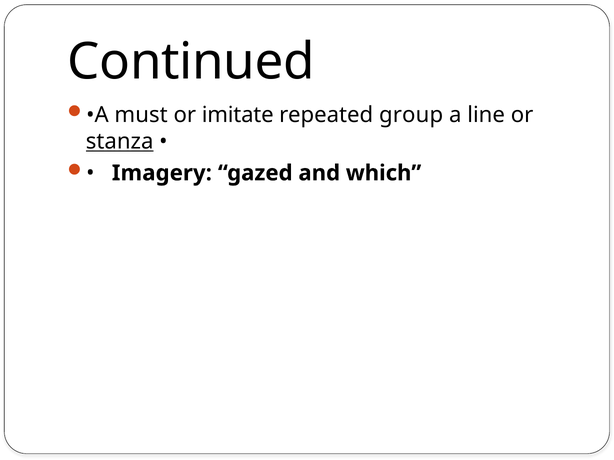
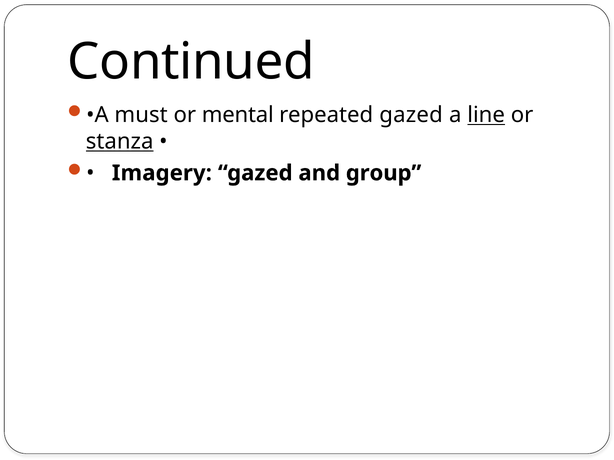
imitate: imitate -> mental
repeated group: group -> gazed
line underline: none -> present
which: which -> group
